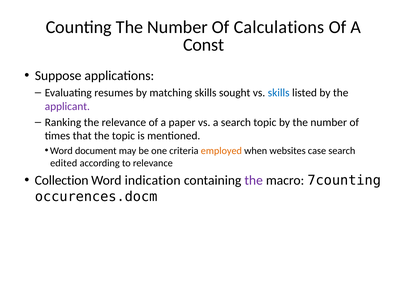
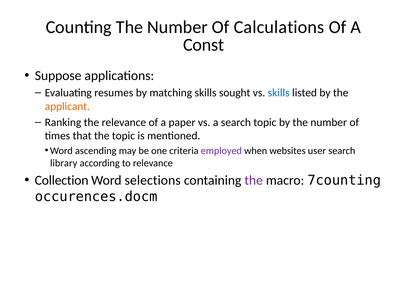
applicant colour: purple -> orange
document: document -> ascending
employed colour: orange -> purple
case: case -> user
edited: edited -> library
indication: indication -> selections
